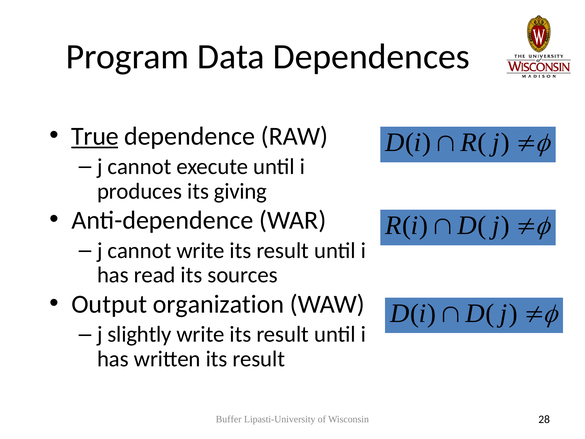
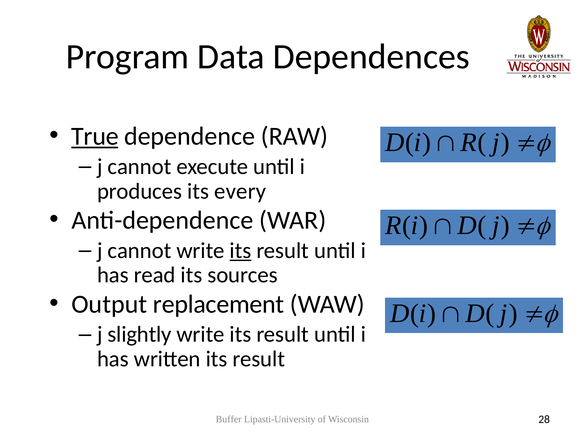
giving: giving -> every
its at (240, 250) underline: none -> present
organization: organization -> replacement
